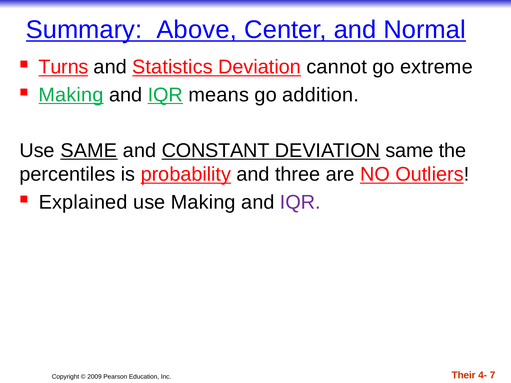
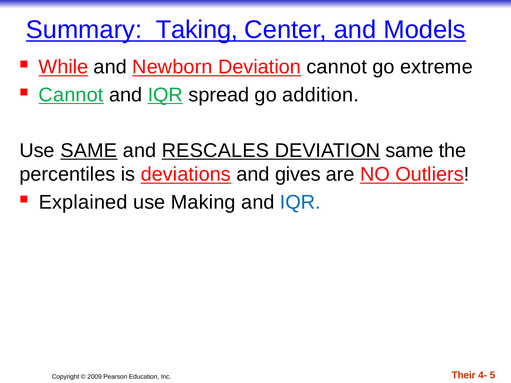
Above: Above -> Taking
Normal: Normal -> Models
Turns: Turns -> While
Statistics: Statistics -> Newborn
Making at (71, 95): Making -> Cannot
means: means -> spread
CONSTANT: CONSTANT -> RESCALES
probability: probability -> deviations
three: three -> gives
IQR at (300, 202) colour: purple -> blue
7: 7 -> 5
